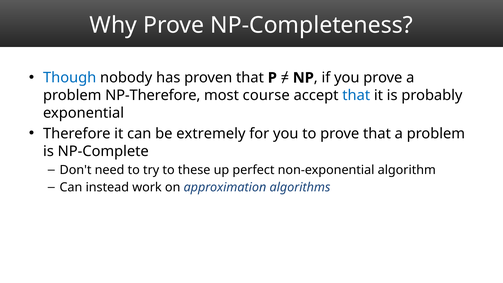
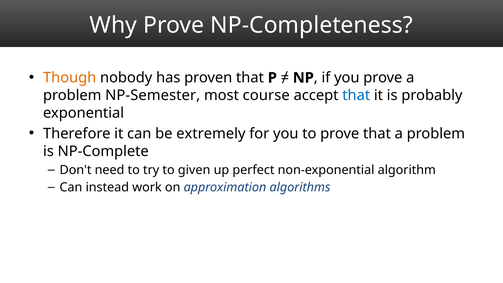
Though colour: blue -> orange
NP-Therefore: NP-Therefore -> NP-Semester
these: these -> given
